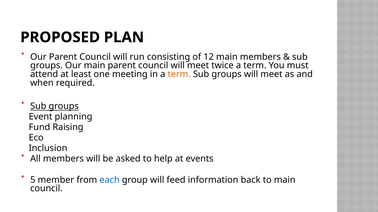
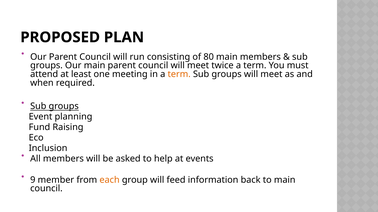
12: 12 -> 80
5: 5 -> 9
each colour: blue -> orange
